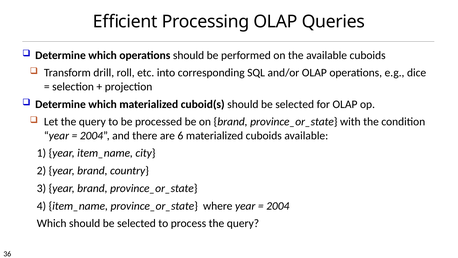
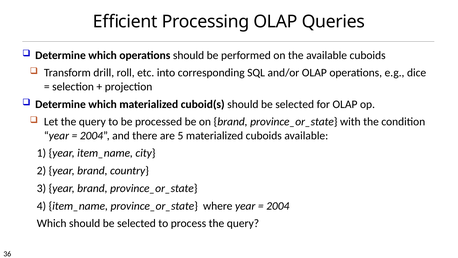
6: 6 -> 5
